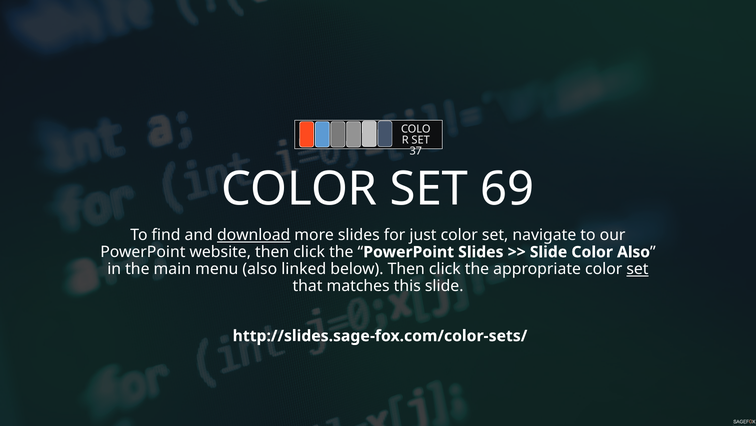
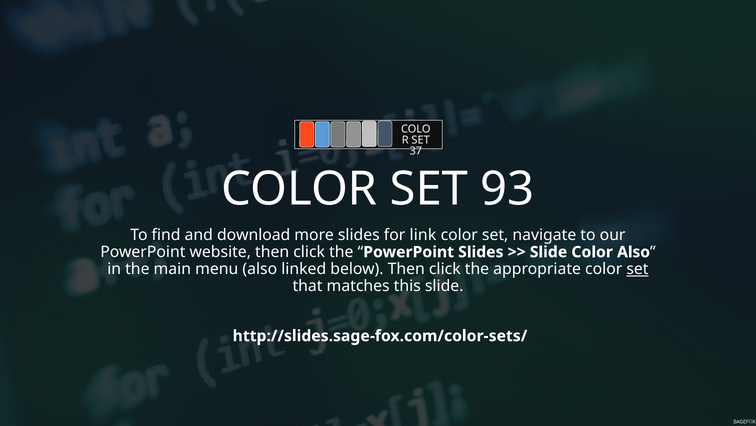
69: 69 -> 93
download underline: present -> none
just: just -> link
